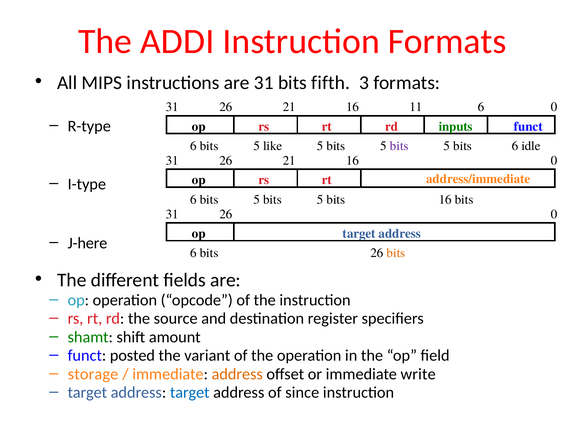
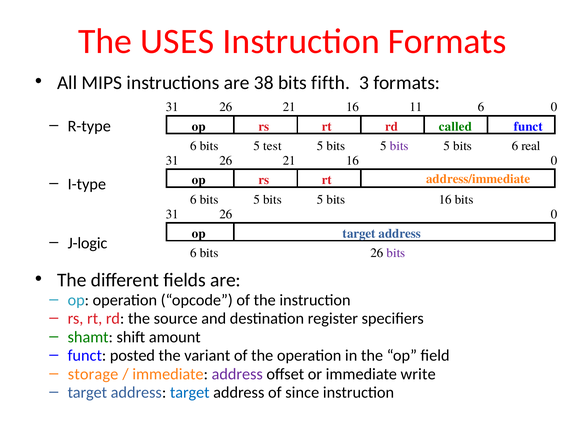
ADDI: ADDI -> USES
are 31: 31 -> 38
inputs: inputs -> called
like: like -> test
idle: idle -> real
J-here: J-here -> J-logic
bits at (396, 253) colour: orange -> purple
address at (237, 375) colour: orange -> purple
